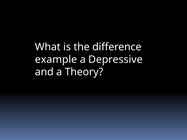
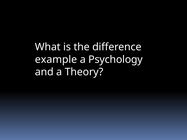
Depressive: Depressive -> Psychology
